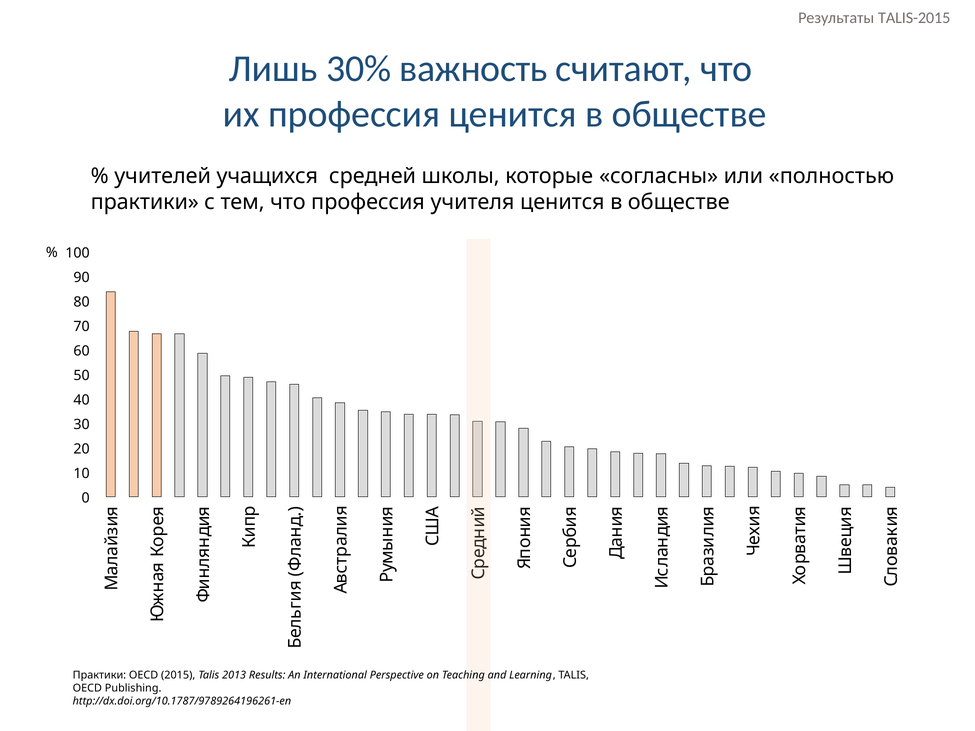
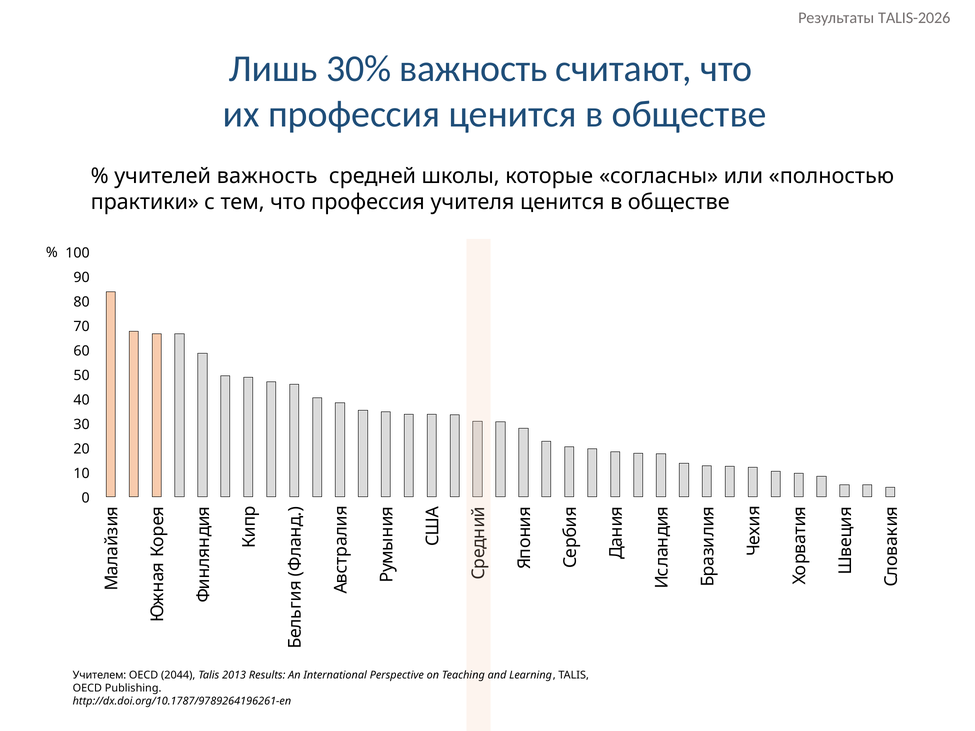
TALIS-2015: TALIS-2015 -> TALIS-2026
учителей учащихся: учащихся -> важность
Практики at (99, 676): Практики -> Учителем
2015: 2015 -> 2044
